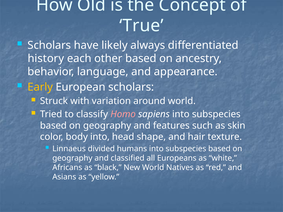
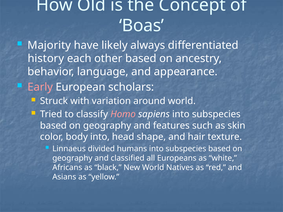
True: True -> Boas
Scholars at (49, 45): Scholars -> Majority
Early colour: yellow -> pink
